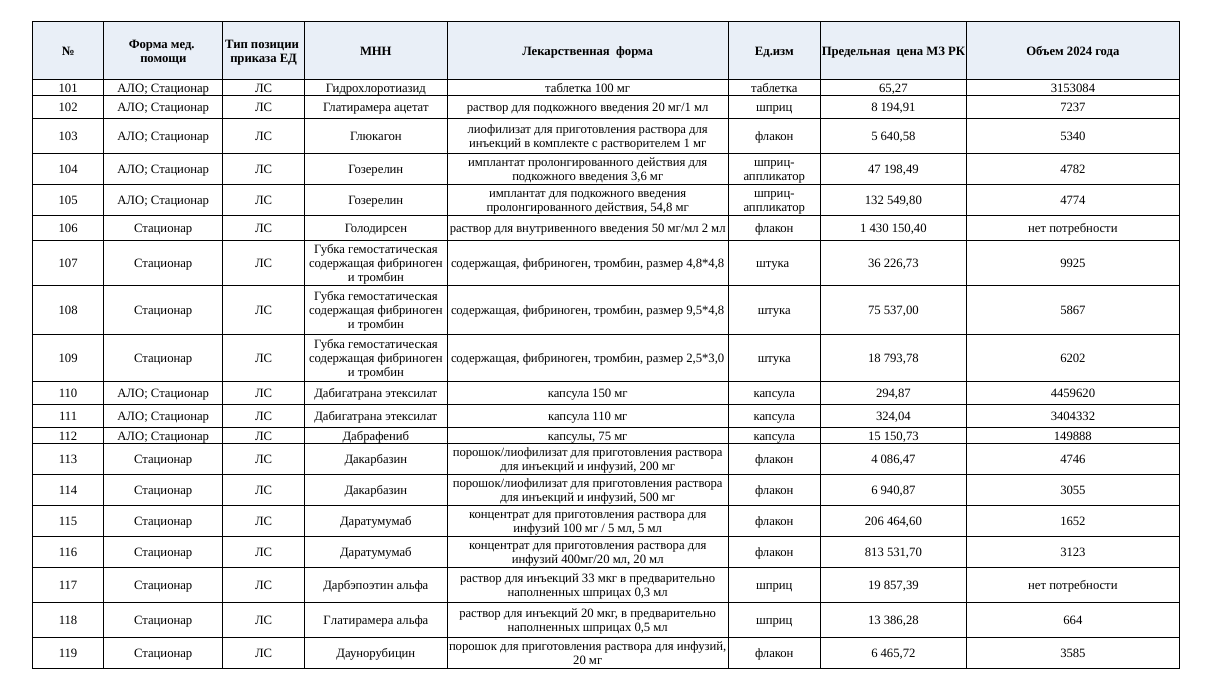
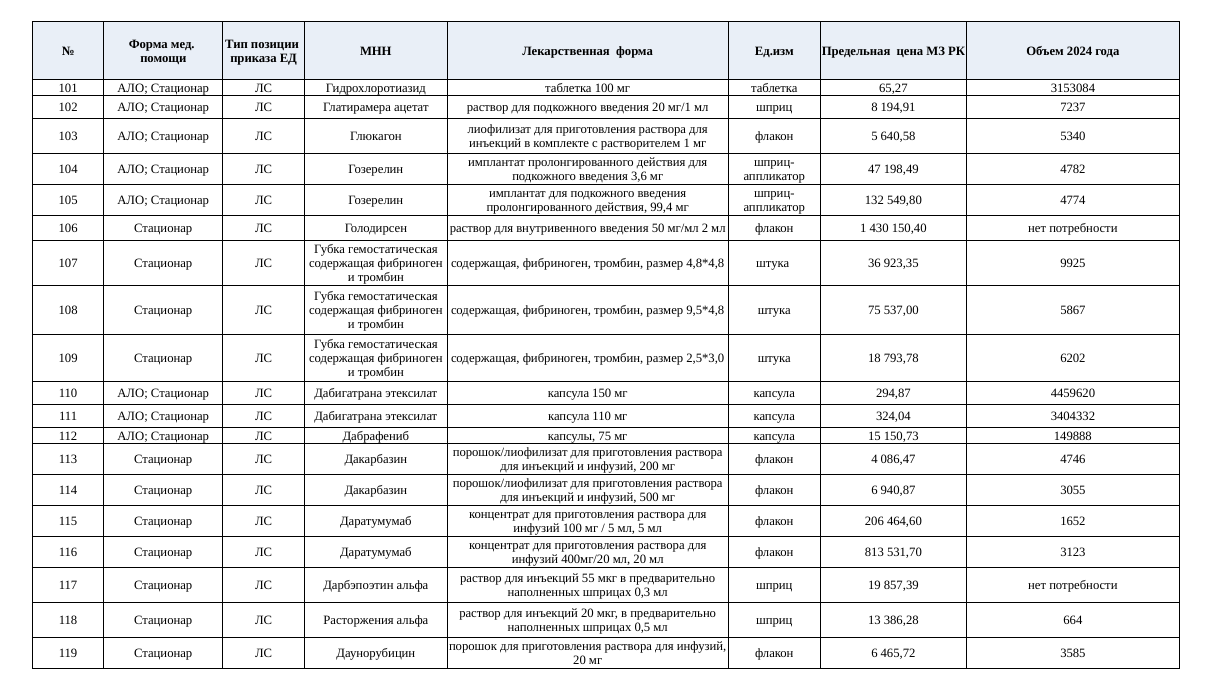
54,8: 54,8 -> 99,4
226,73: 226,73 -> 923,35
33: 33 -> 55
118 Стационар ЛС Глатирамера: Глатирамера -> Расторжения
